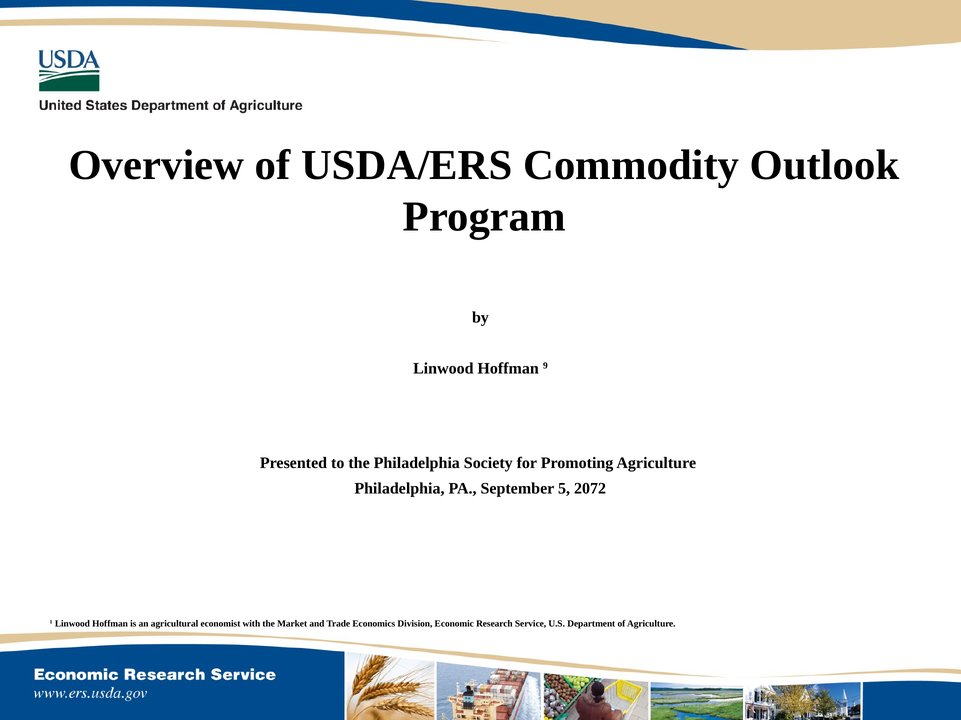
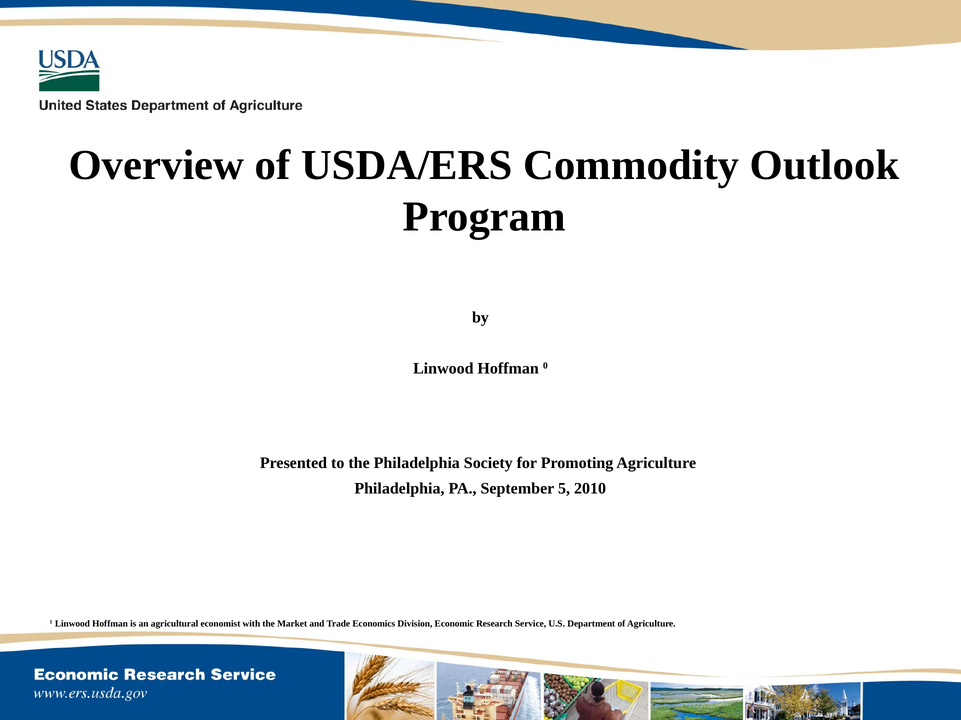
9: 9 -> 0
2072: 2072 -> 2010
